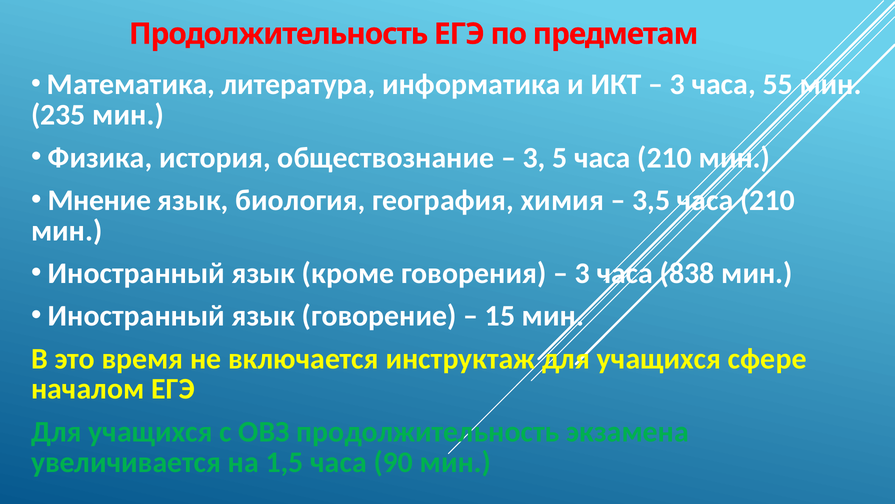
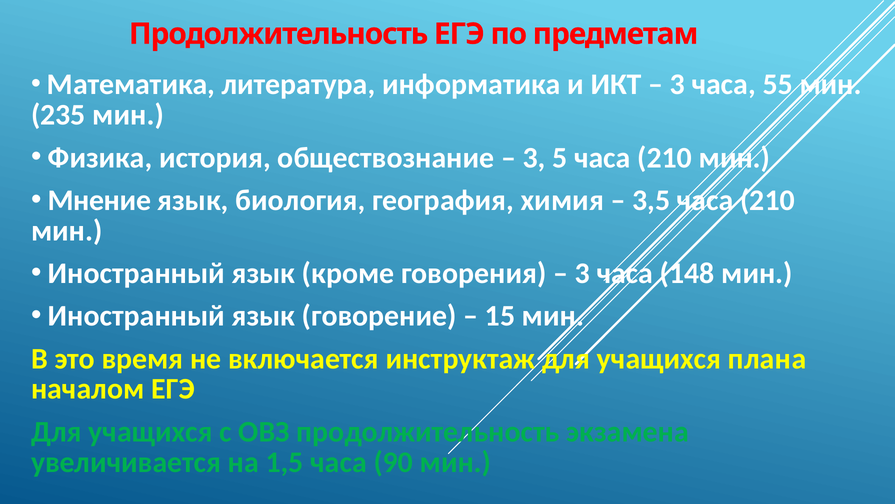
838: 838 -> 148
сфере: сфере -> плана
